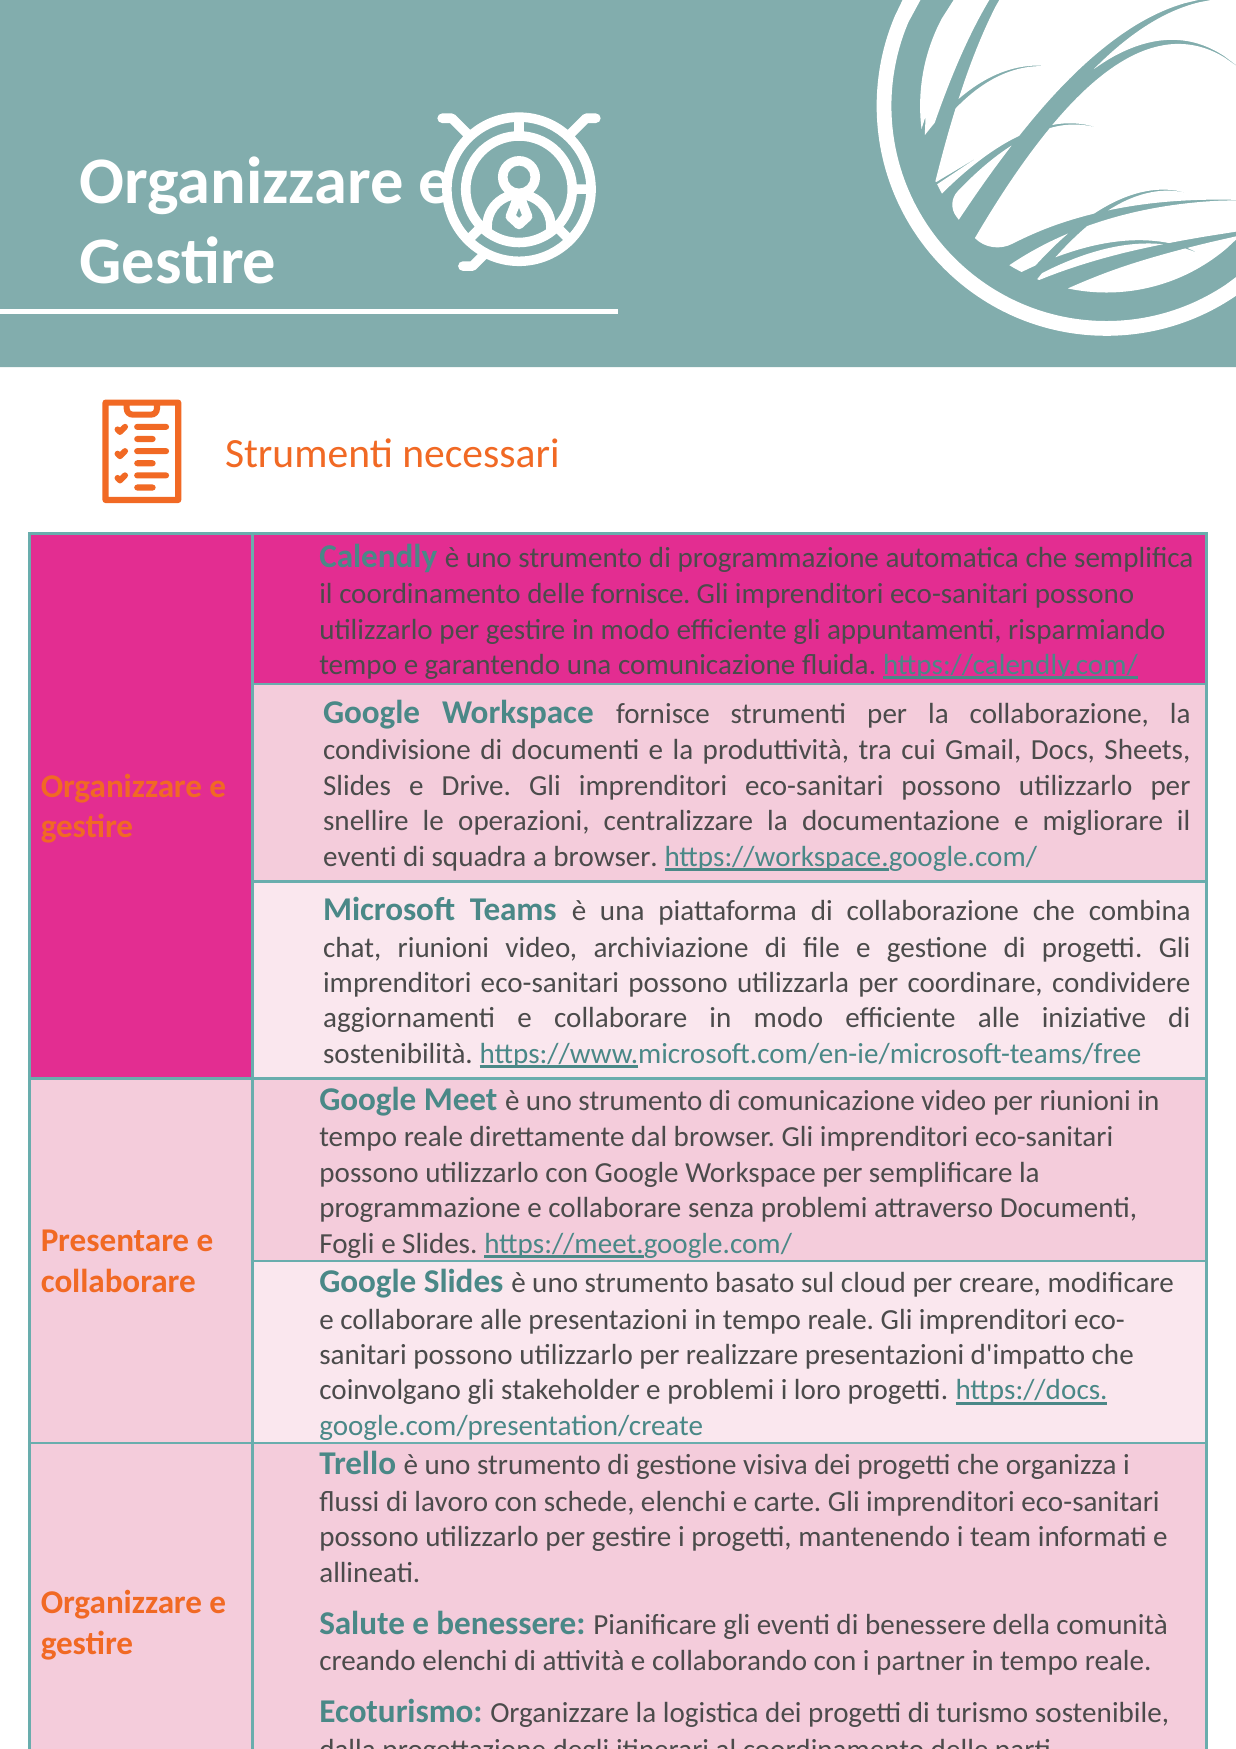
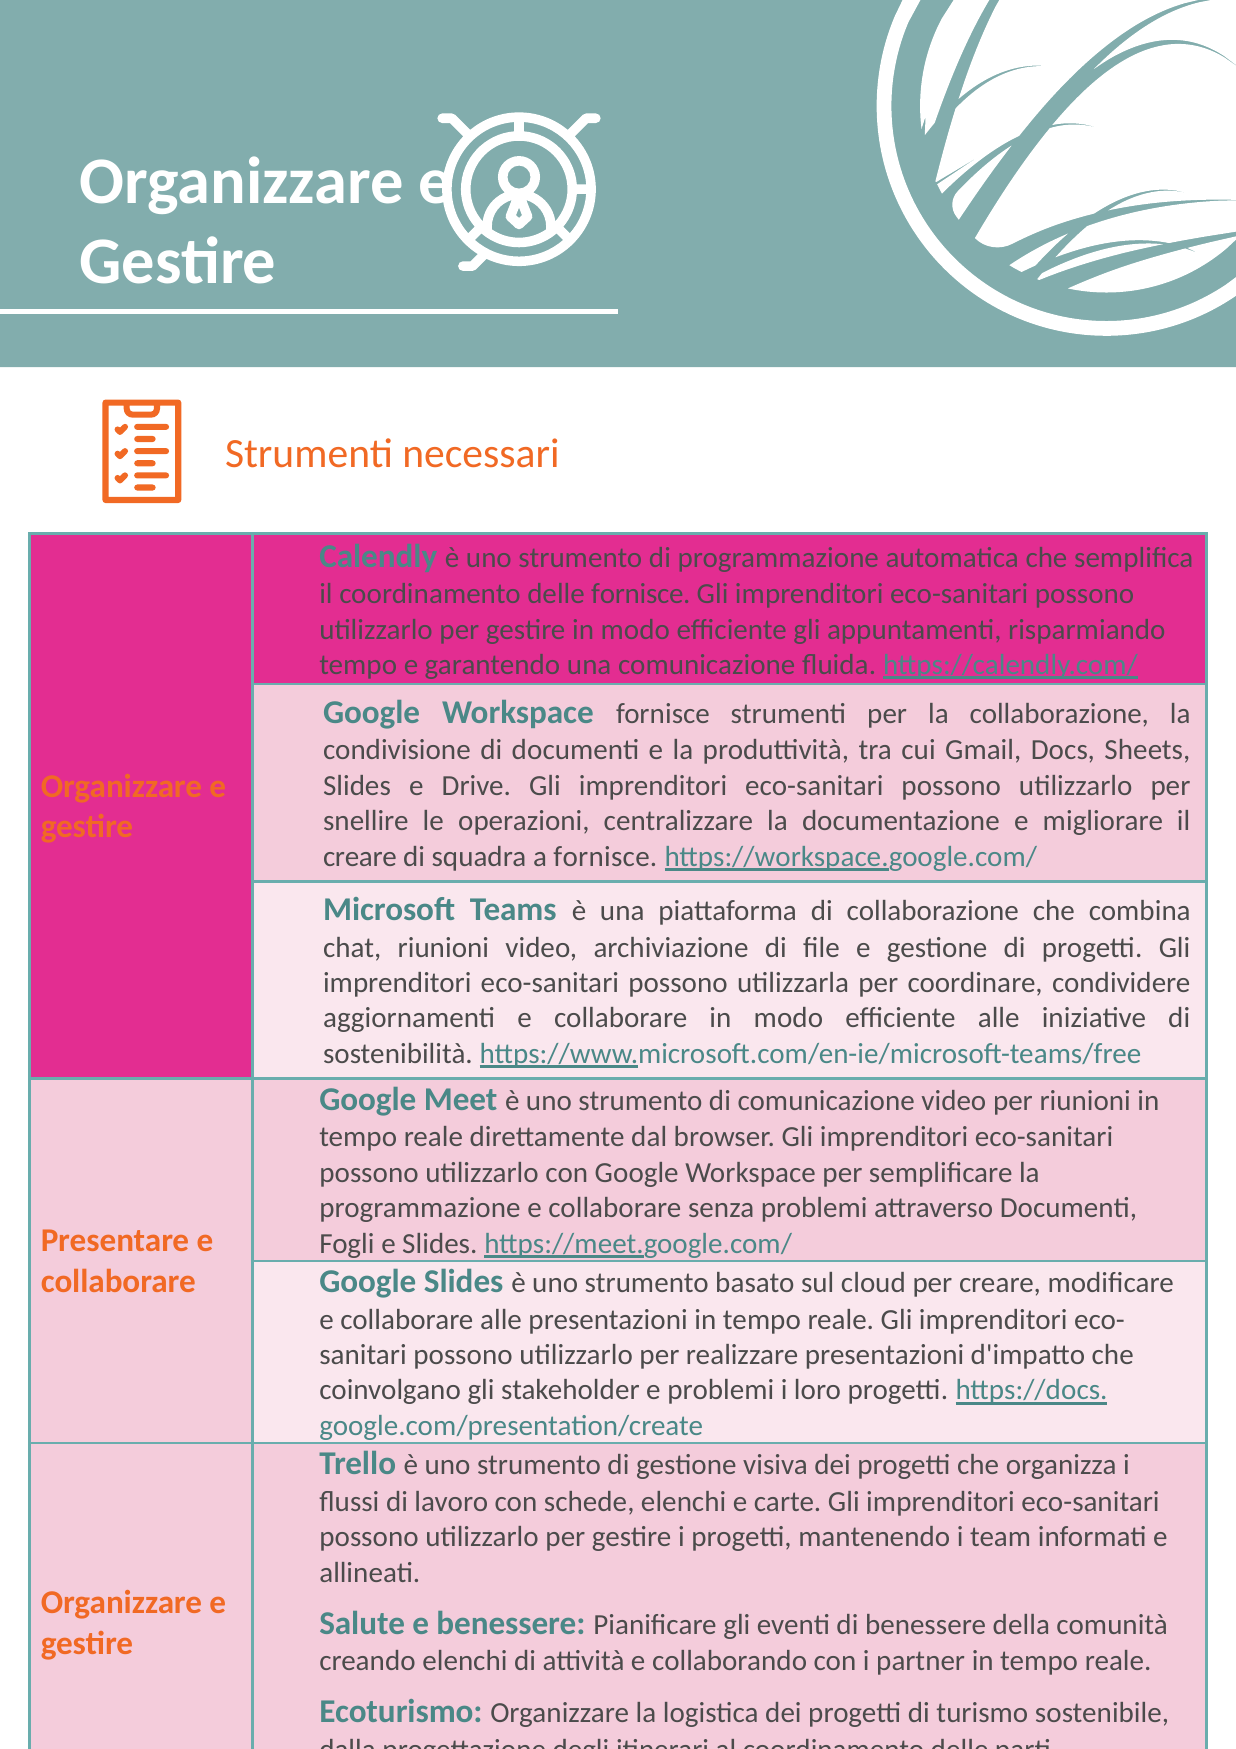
eventi at (360, 856): eventi -> creare
a browser: browser -> fornisce
